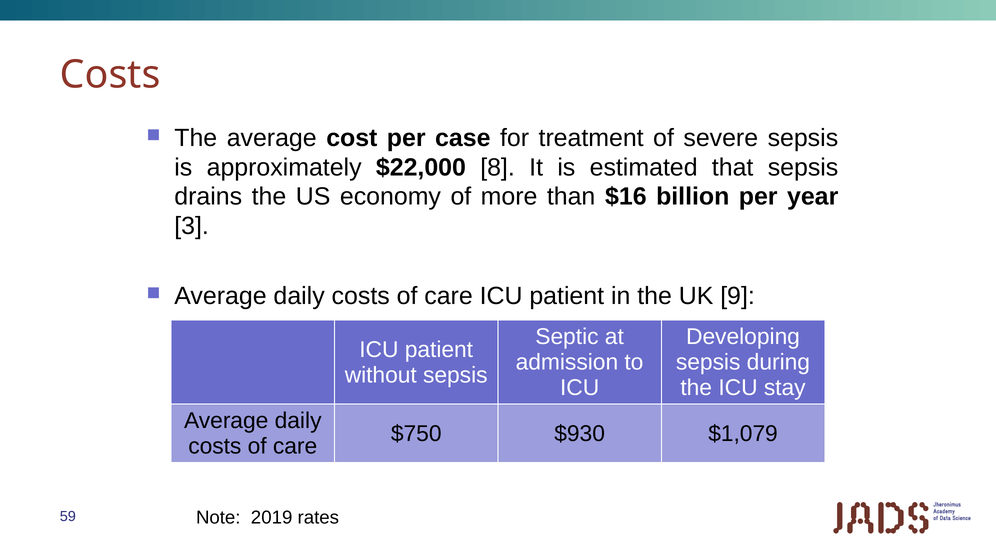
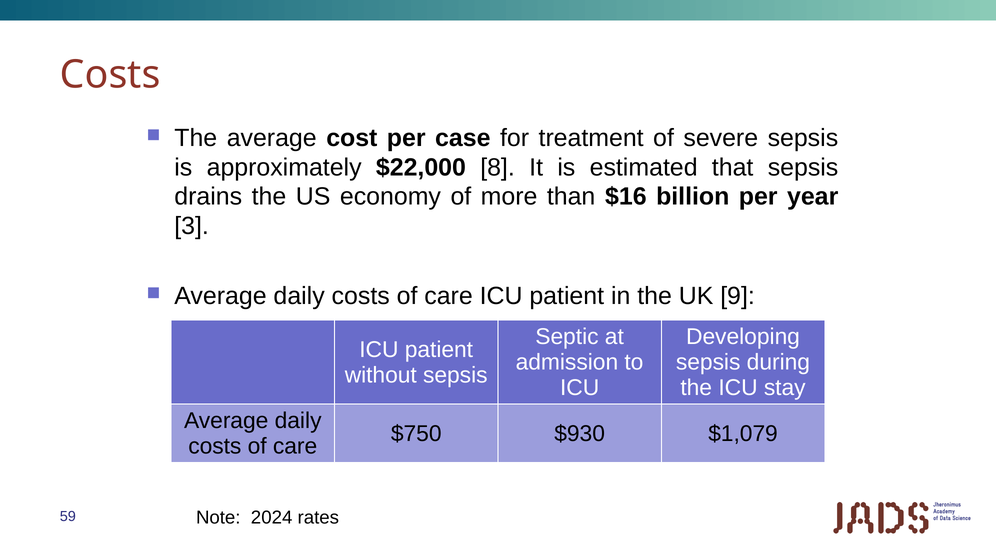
2019: 2019 -> 2024
